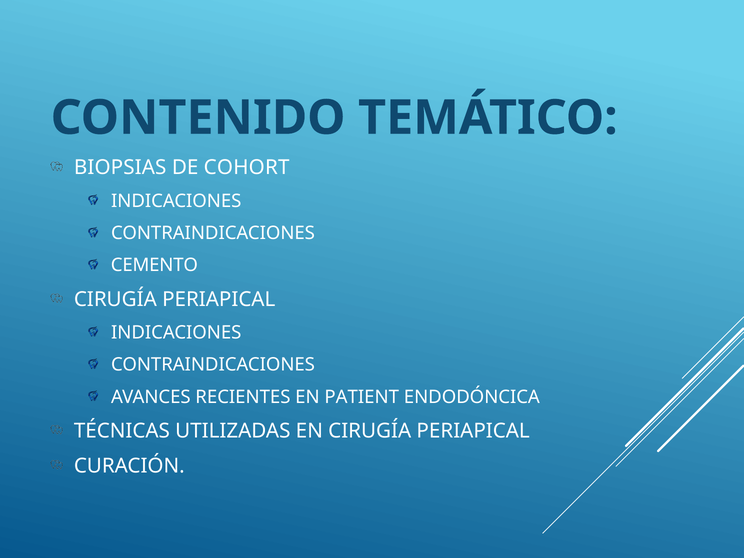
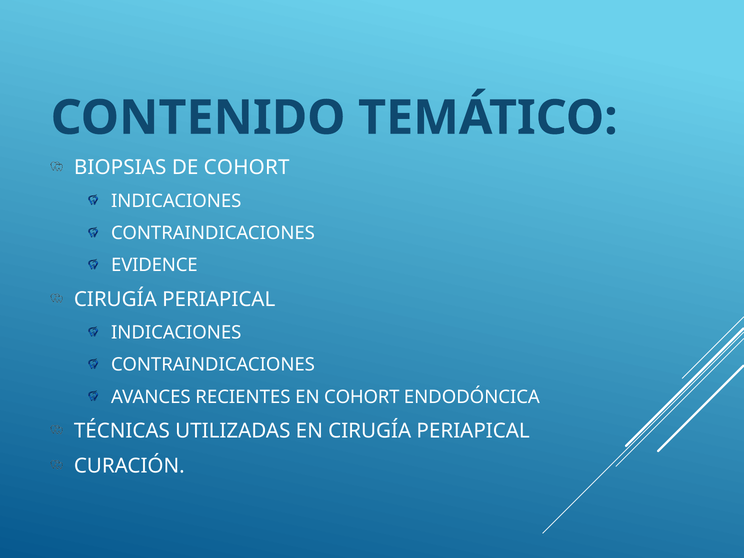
CEMENTO: CEMENTO -> EVIDENCE
EN PATIENT: PATIENT -> COHORT
